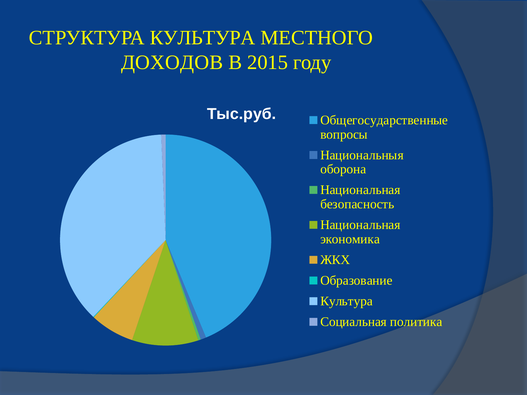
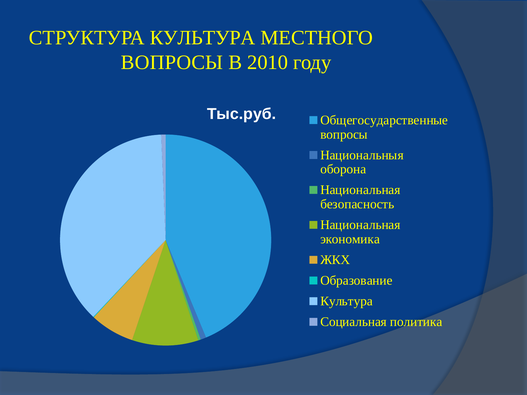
ДОХОДОВ at (172, 62): ДОХОДОВ -> ВОПРОСЫ
2015: 2015 -> 2010
